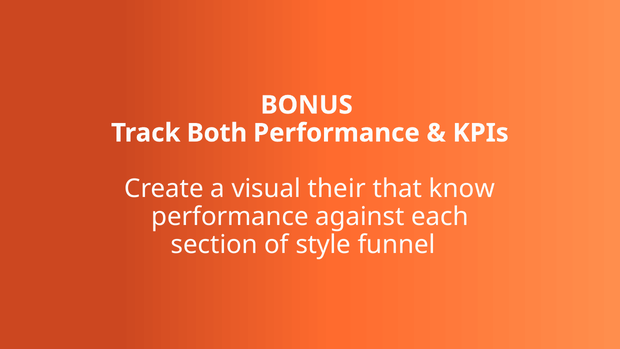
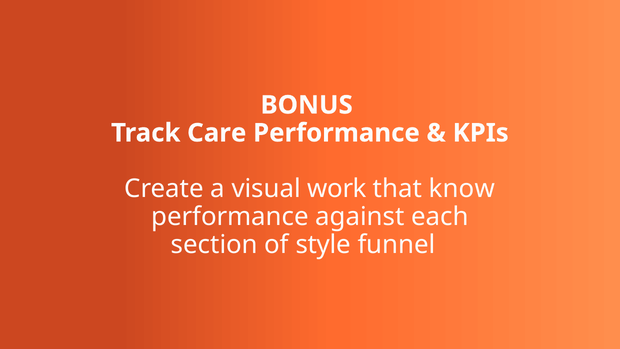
Both: Both -> Care
their: their -> work
